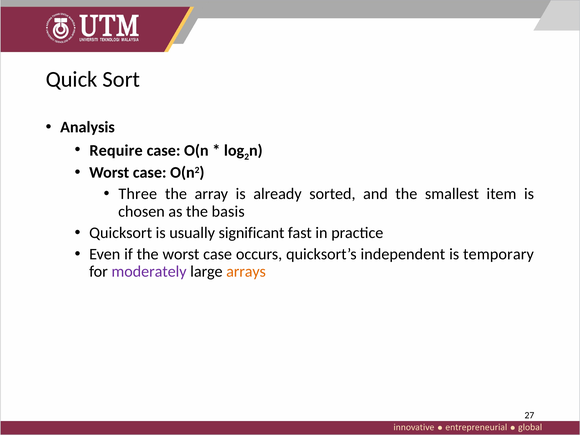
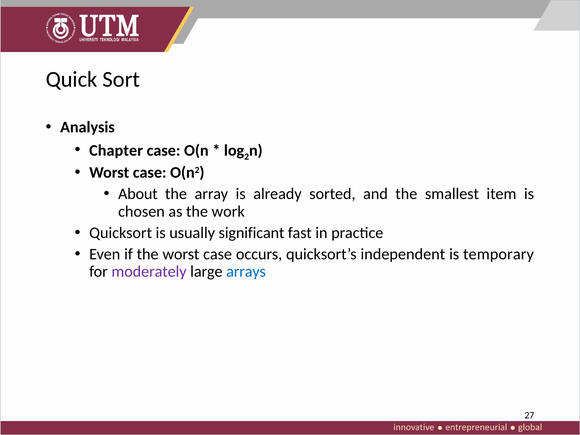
Require: Require -> Chapter
Three: Three -> About
basis: basis -> work
arrays colour: orange -> blue
